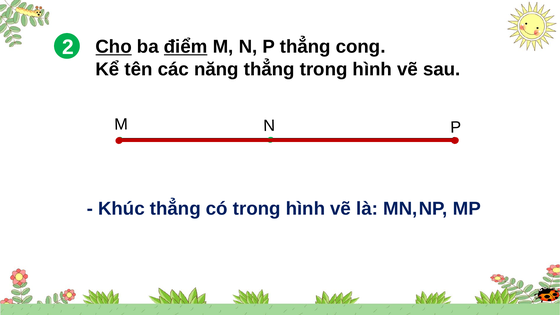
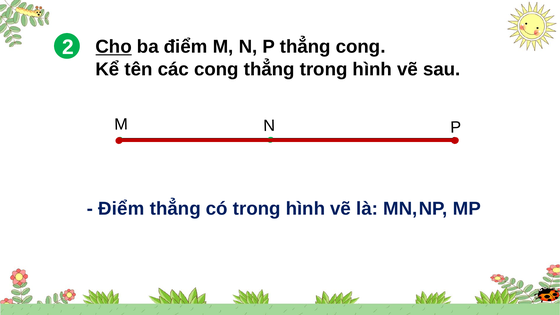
điểm at (186, 47) underline: present -> none
các năng: năng -> cong
Khúc at (121, 209): Khúc -> Điểm
